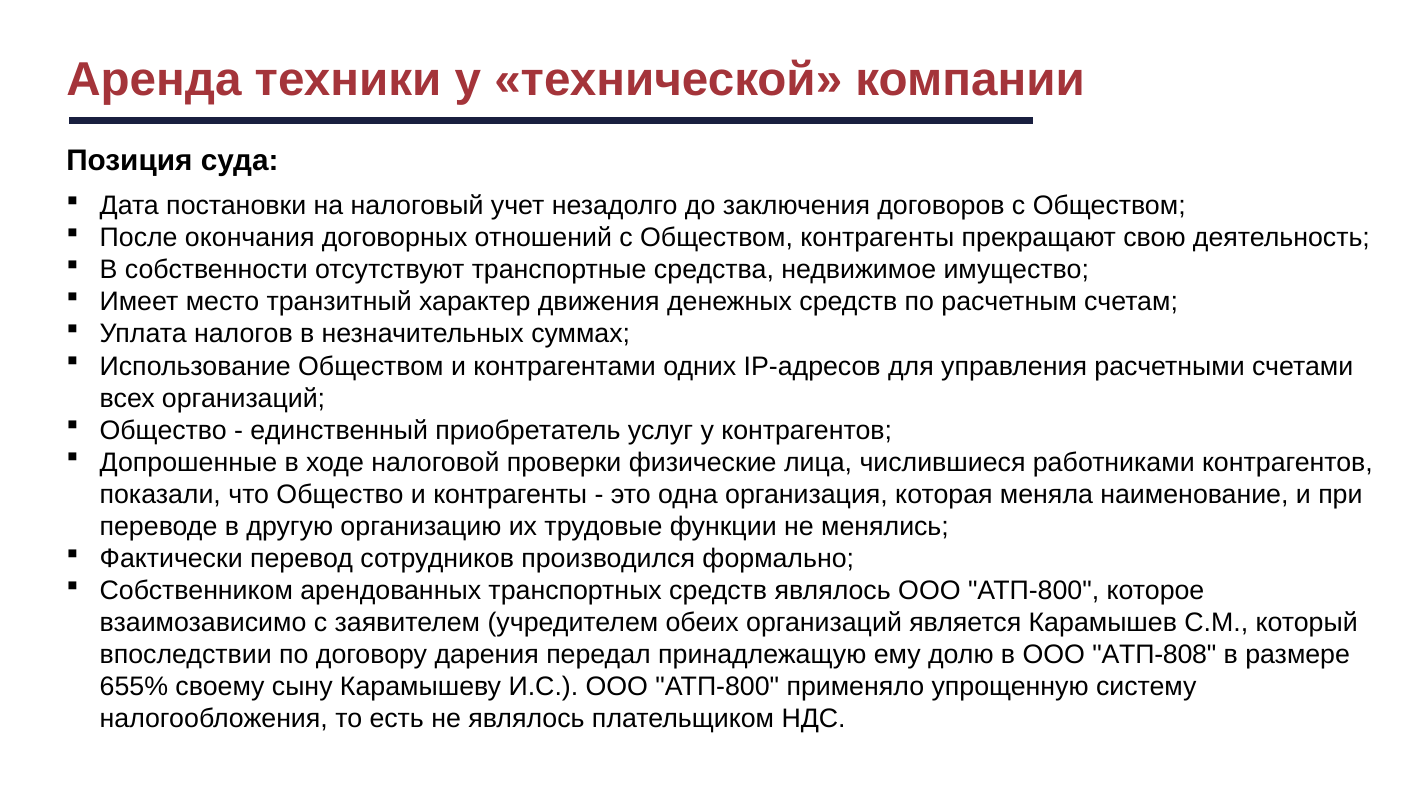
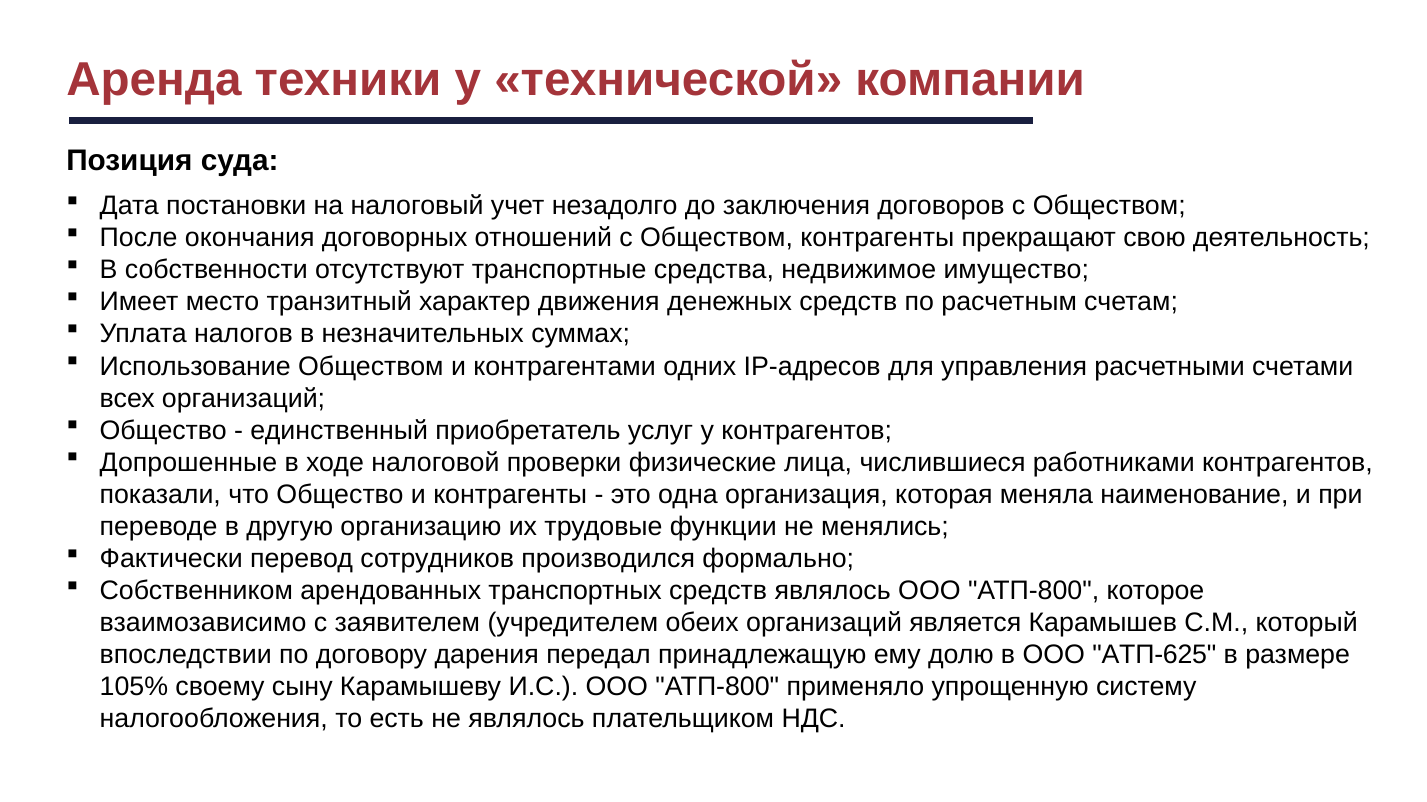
АТП-808: АТП-808 -> АТП-625
655%: 655% -> 105%
